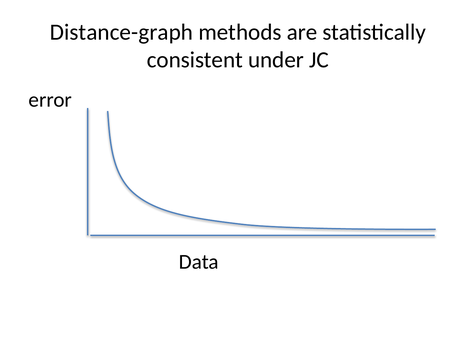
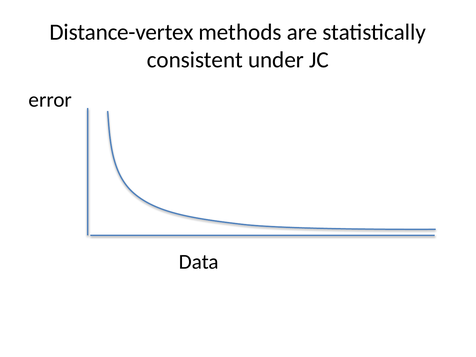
Distance-graph: Distance-graph -> Distance-vertex
